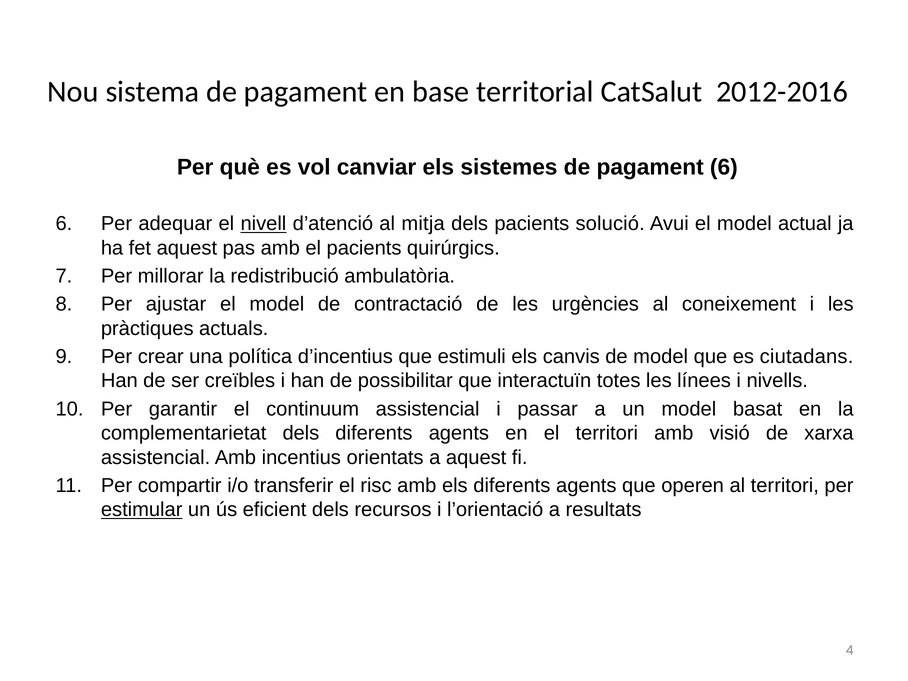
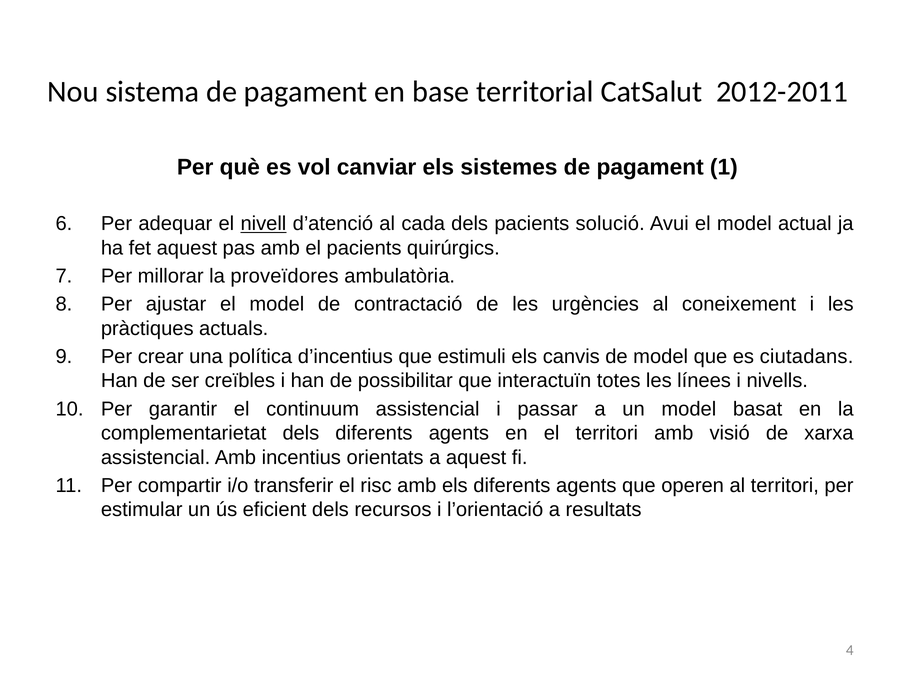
2012-2016: 2012-2016 -> 2012-2011
pagament 6: 6 -> 1
mitja: mitja -> cada
redistribució: redistribució -> proveïdores
estimular underline: present -> none
